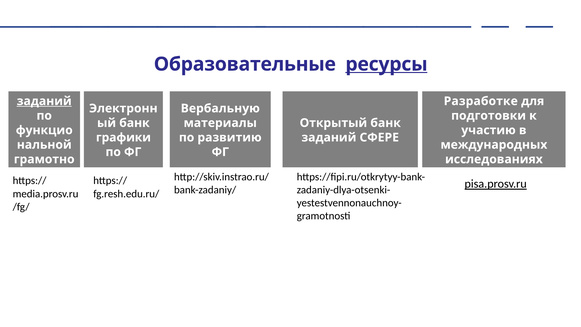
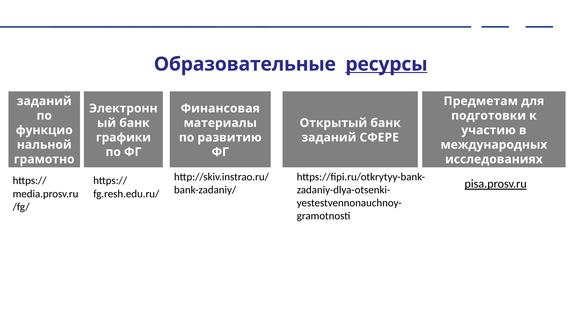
заданий at (44, 101) underline: present -> none
Разработке: Разработке -> Предметам
Вербальную: Вербальную -> Финансовая
